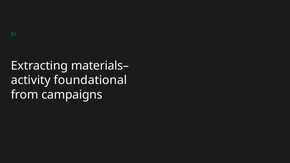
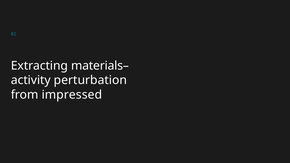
foundational: foundational -> perturbation
campaigns: campaigns -> impressed
